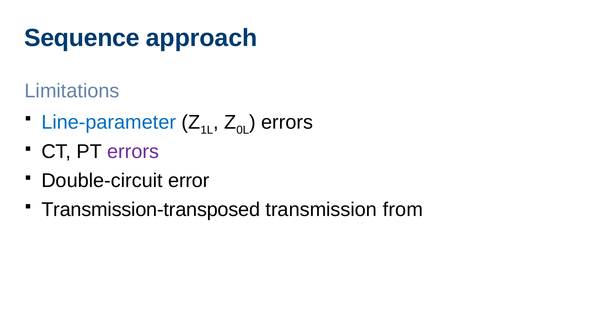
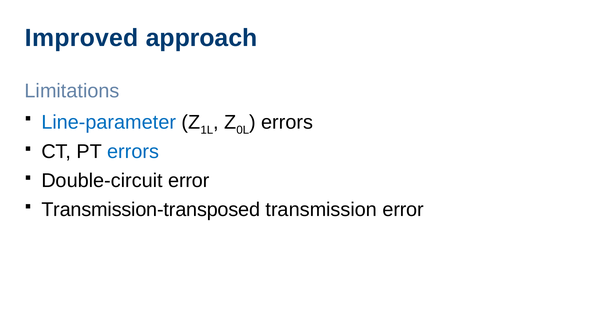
Sequence: Sequence -> Improved
errors at (133, 152) colour: purple -> blue
transmission from: from -> error
